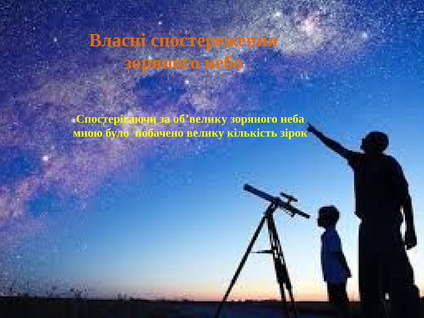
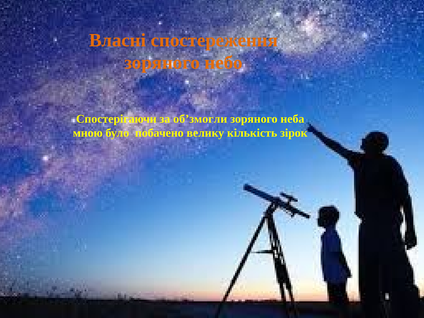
об’велику: об’велику -> об’змогли
